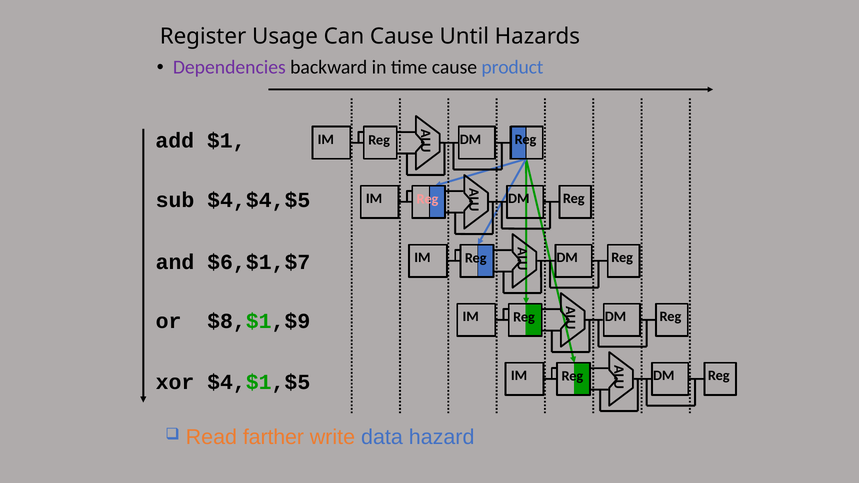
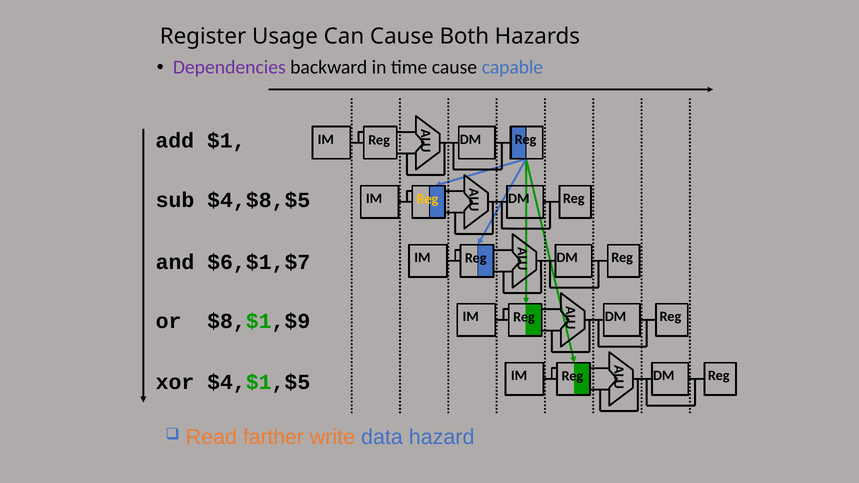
Until: Until -> Both
product: product -> capable
$4,$4,$5: $4,$4,$5 -> $4,$8,$5
Reg at (427, 199) colour: pink -> yellow
